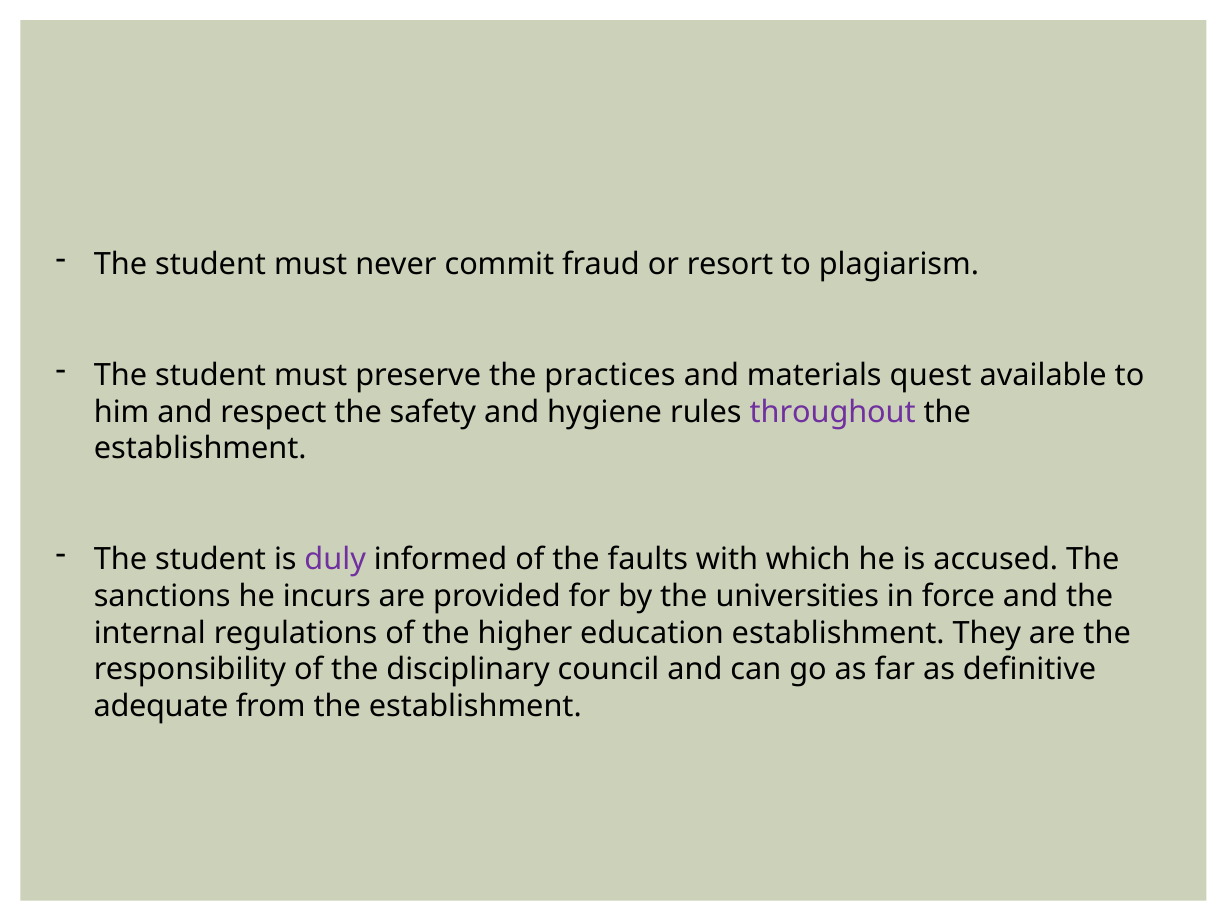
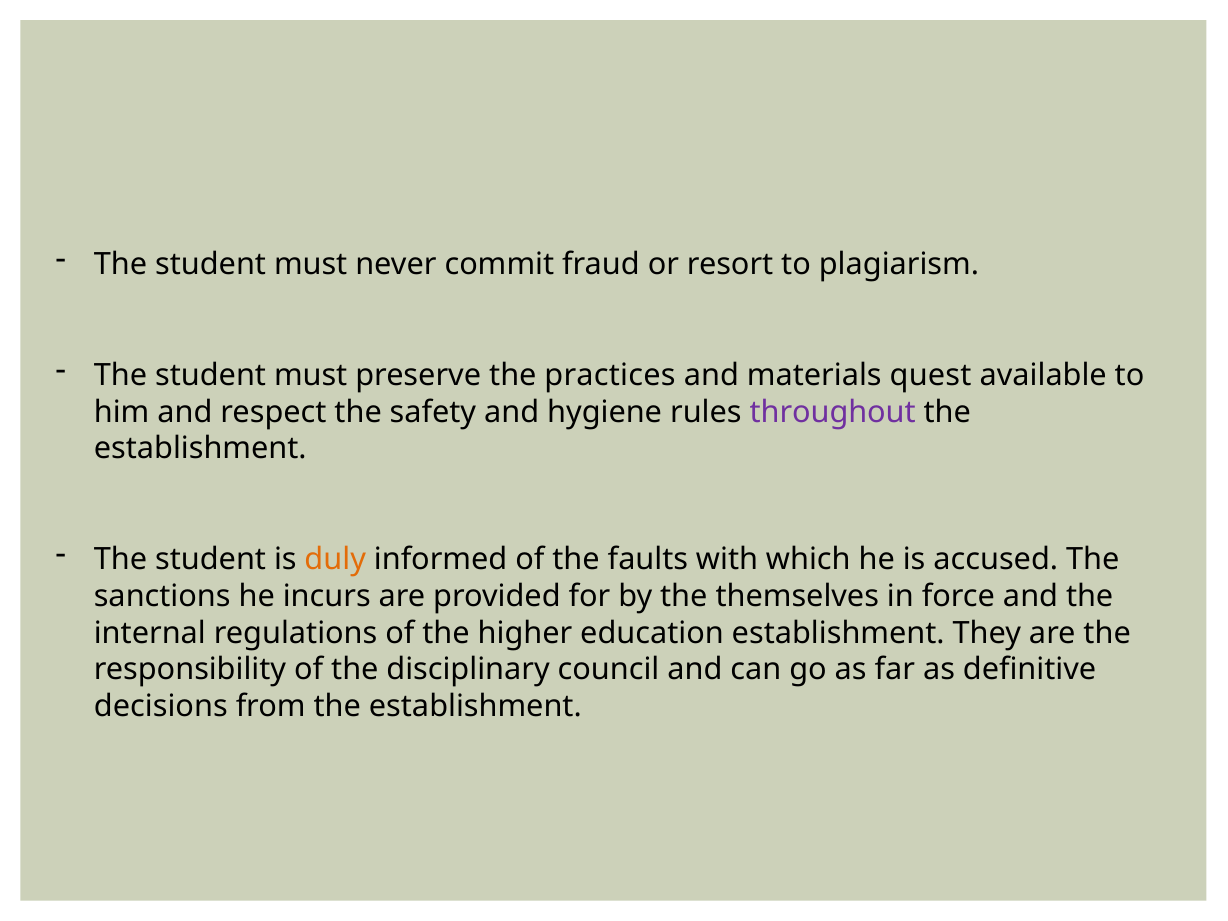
duly colour: purple -> orange
universities: universities -> themselves
adequate: adequate -> decisions
